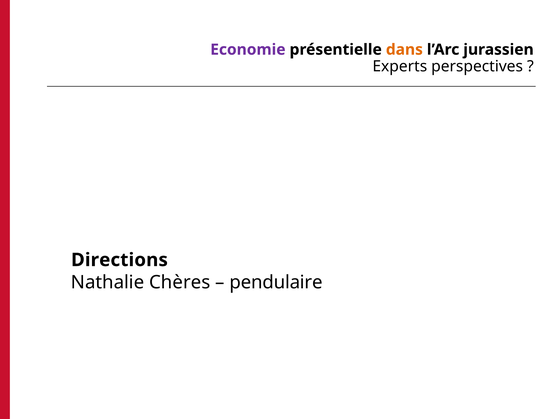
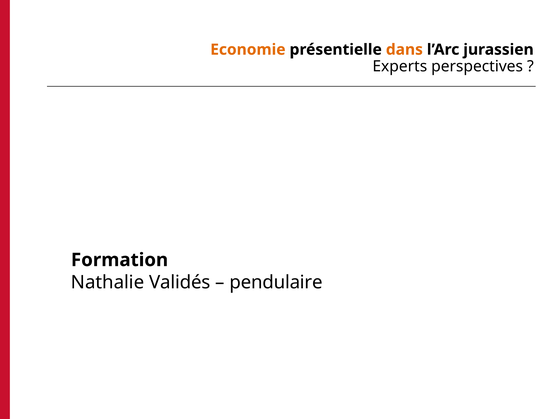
Economie colour: purple -> orange
Directions: Directions -> Formation
Chères: Chères -> Validés
